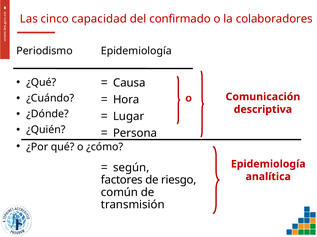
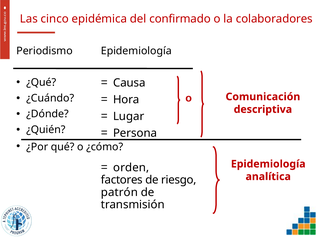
capacidad: capacidad -> epidémica
según: según -> orden
común: común -> patrón
